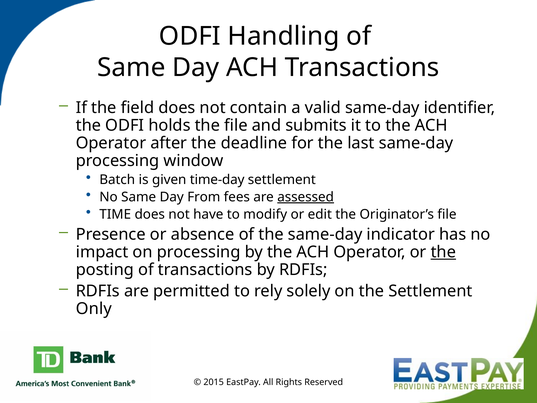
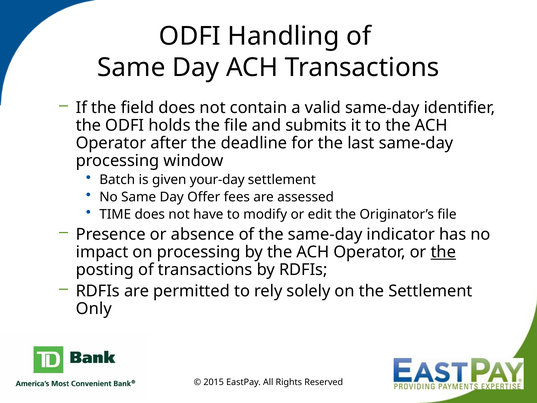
time-day: time-day -> your-day
From: From -> Offer
assessed underline: present -> none
